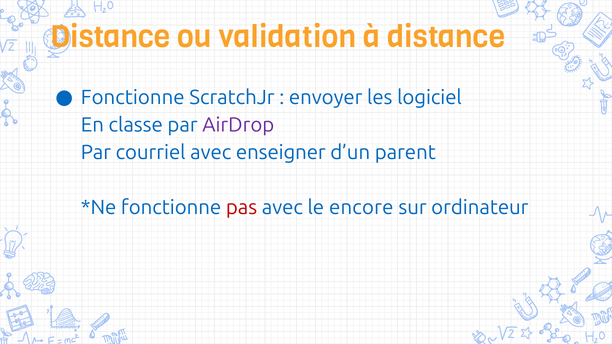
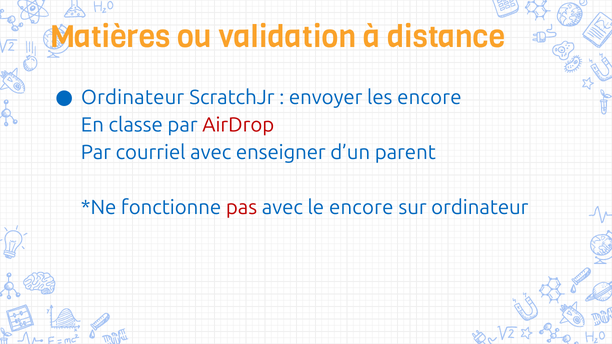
Distance at (110, 37): Distance -> Matières
Fonctionne at (133, 98): Fonctionne -> Ordinateur
les logiciel: logiciel -> encore
AirDrop colour: purple -> red
